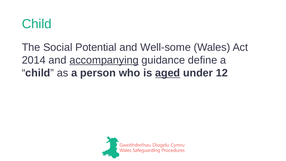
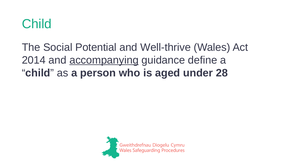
Well-some: Well-some -> Well-thrive
aged underline: present -> none
12: 12 -> 28
